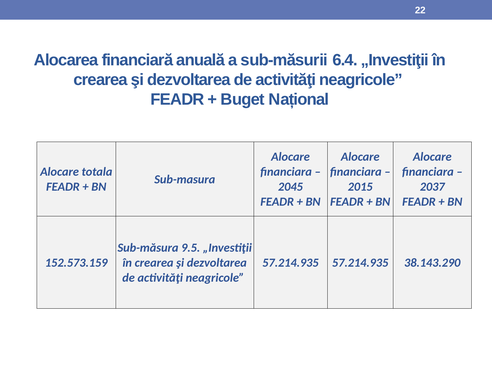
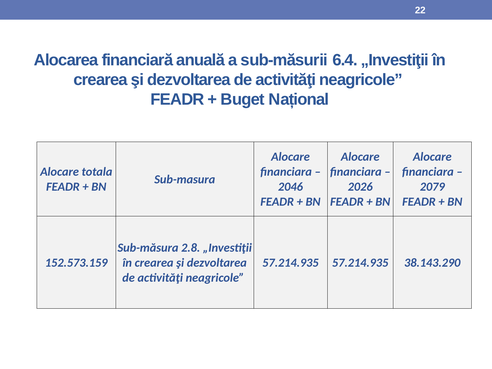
2045: 2045 -> 2046
2015: 2015 -> 2026
2037: 2037 -> 2079
9.5: 9.5 -> 2.8
